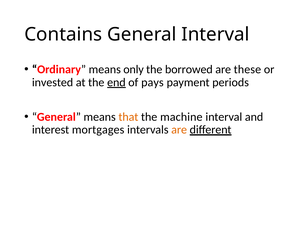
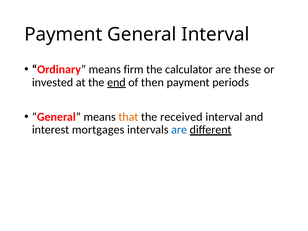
Contains at (63, 34): Contains -> Payment
only: only -> firm
borrowed: borrowed -> calculator
pays: pays -> then
machine: machine -> received
are at (179, 130) colour: orange -> blue
